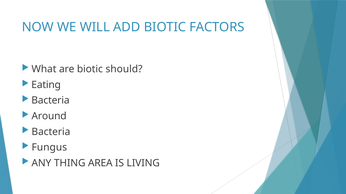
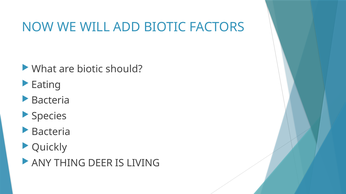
Around: Around -> Species
Fungus: Fungus -> Quickly
AREA: AREA -> DEER
